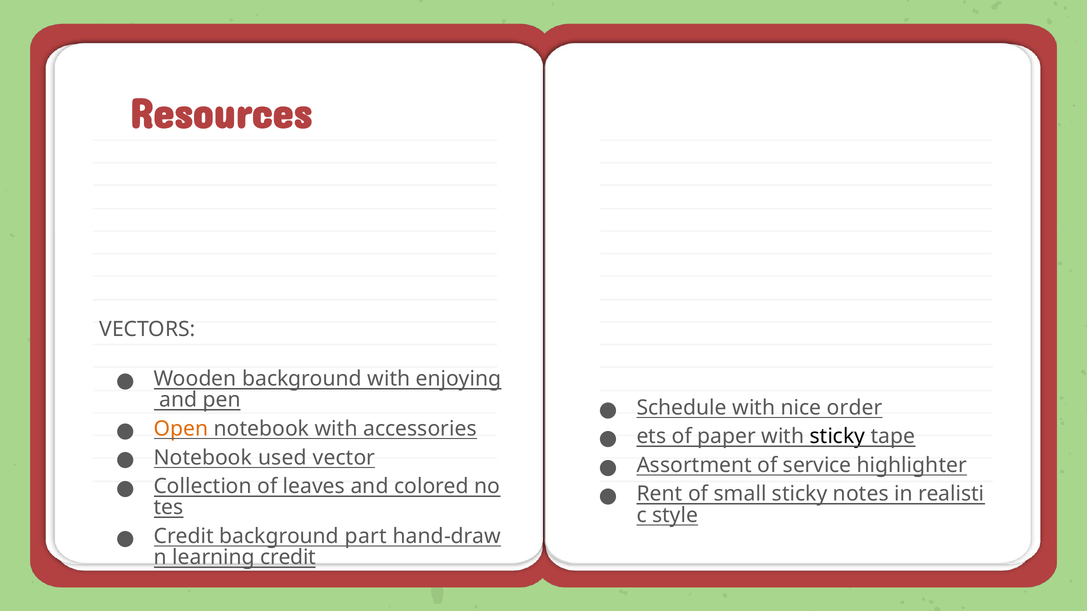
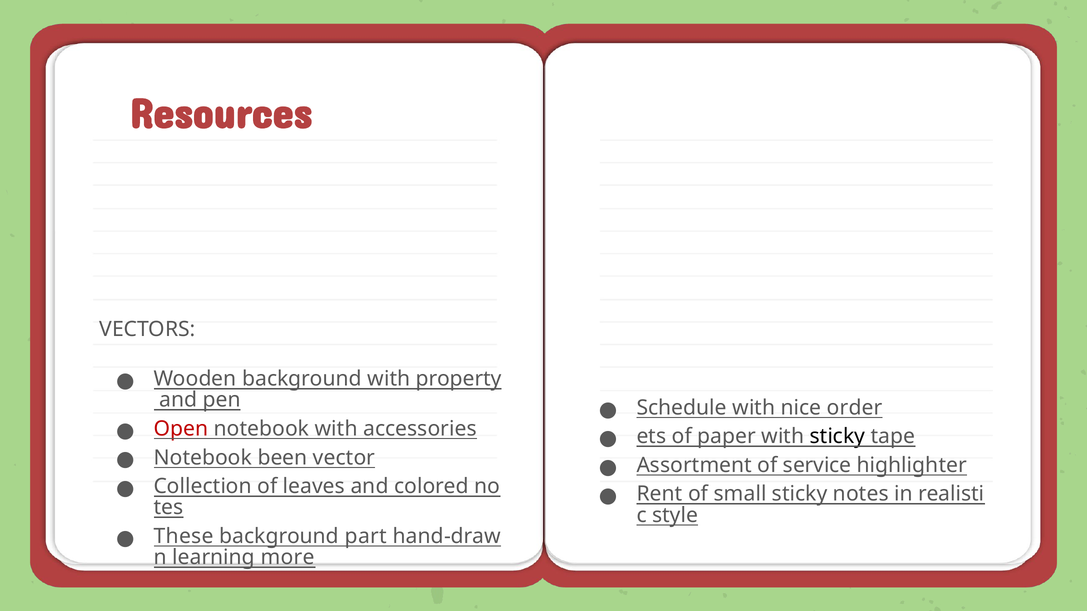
enjoying: enjoying -> property
Open colour: orange -> red
used: used -> been
Credit at (184, 537): Credit -> These
learning credit: credit -> more
